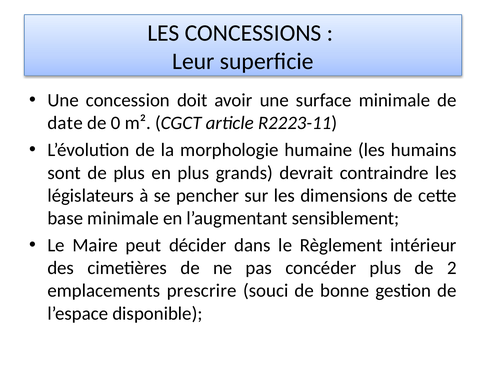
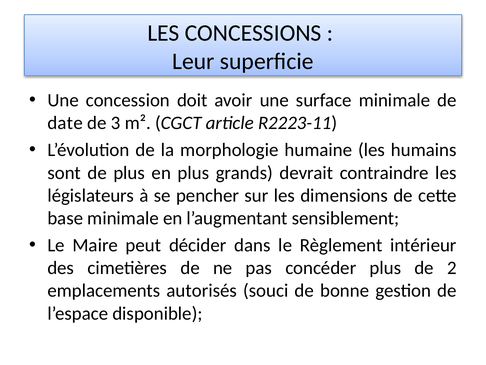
0: 0 -> 3
prescrire: prescrire -> autorisés
